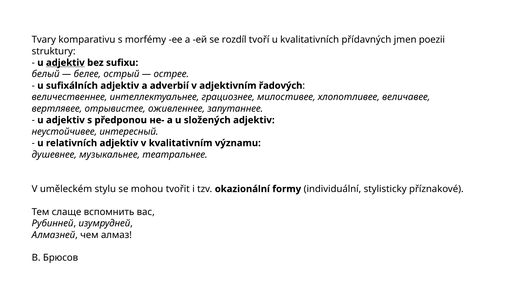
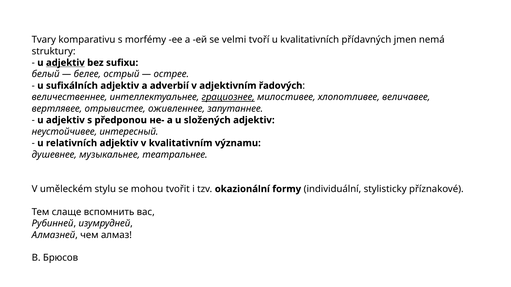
rozdíl: rozdíl -> velmi
poezii: poezii -> nemá
грациознее underline: none -> present
